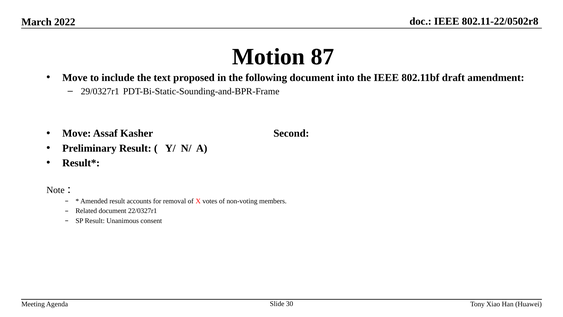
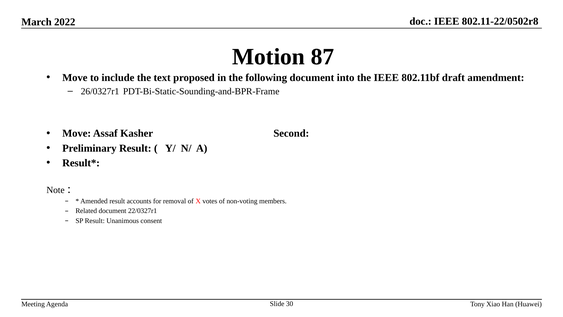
29/0327r1: 29/0327r1 -> 26/0327r1
